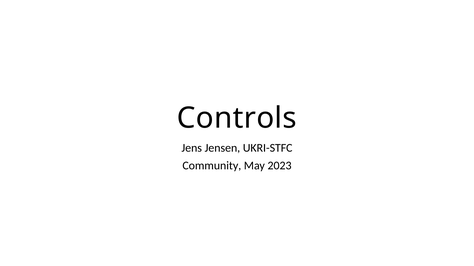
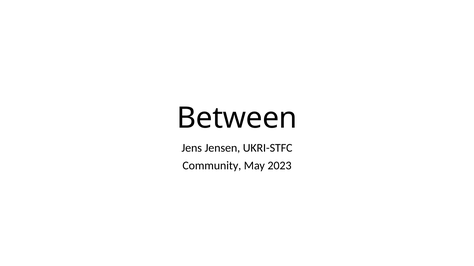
Controls: Controls -> Between
